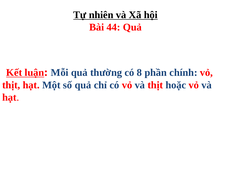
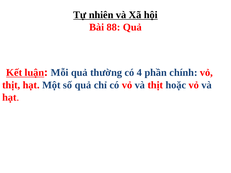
44: 44 -> 88
8: 8 -> 4
